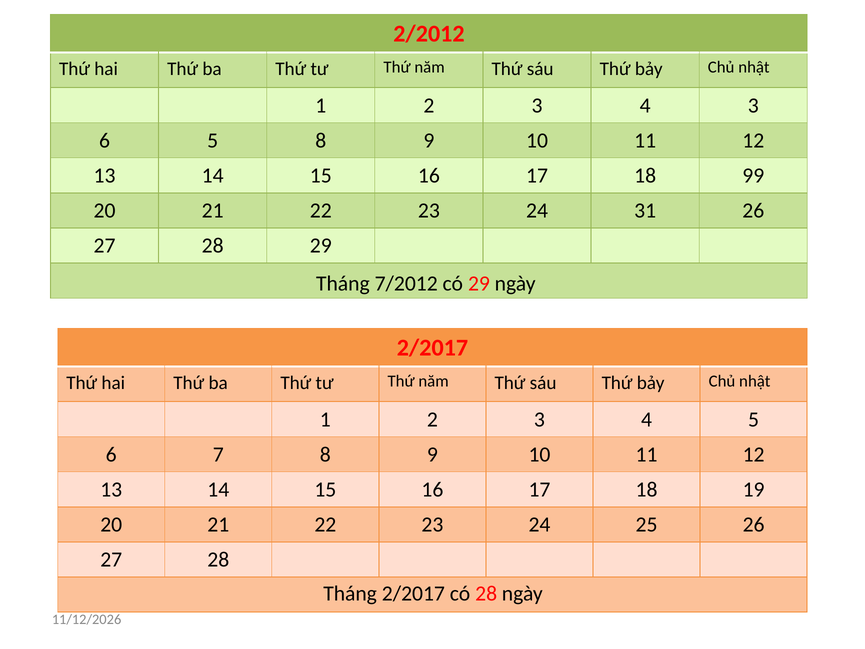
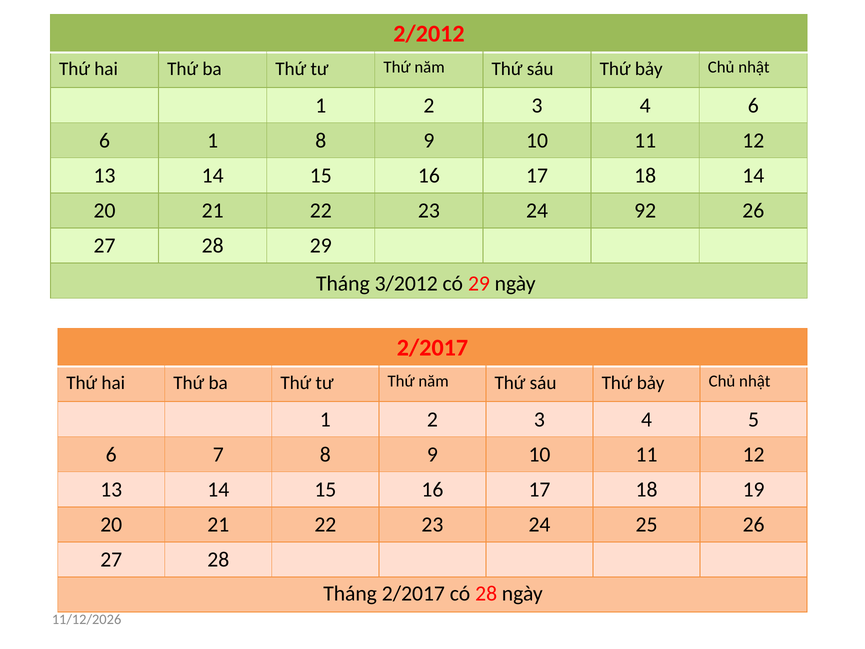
4 3: 3 -> 6
6 5: 5 -> 1
18 99: 99 -> 14
31: 31 -> 92
7/2012: 7/2012 -> 3/2012
